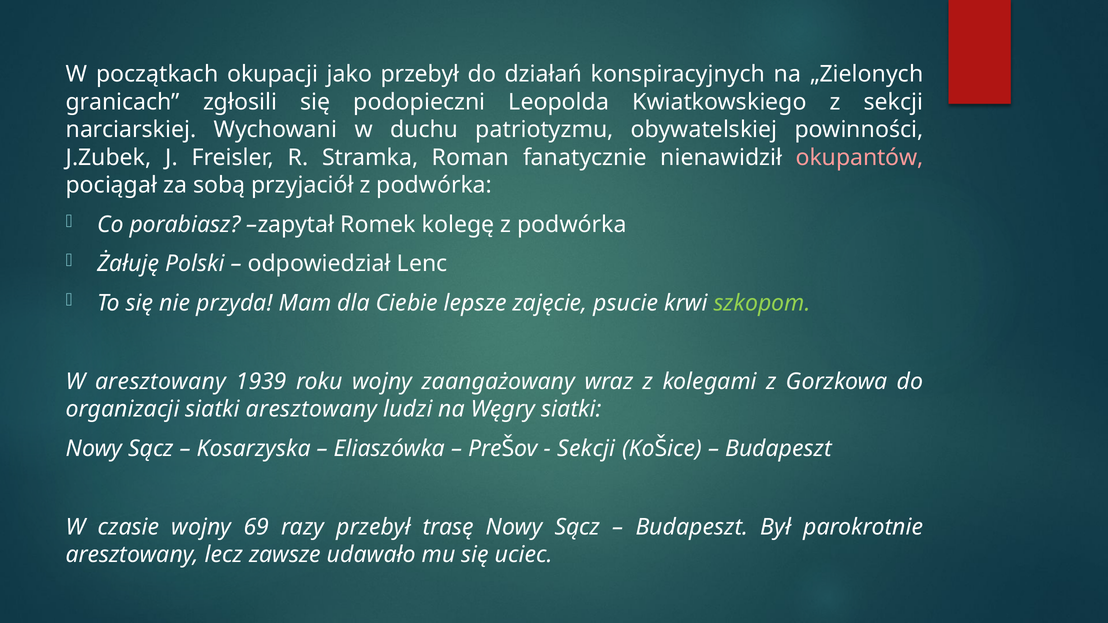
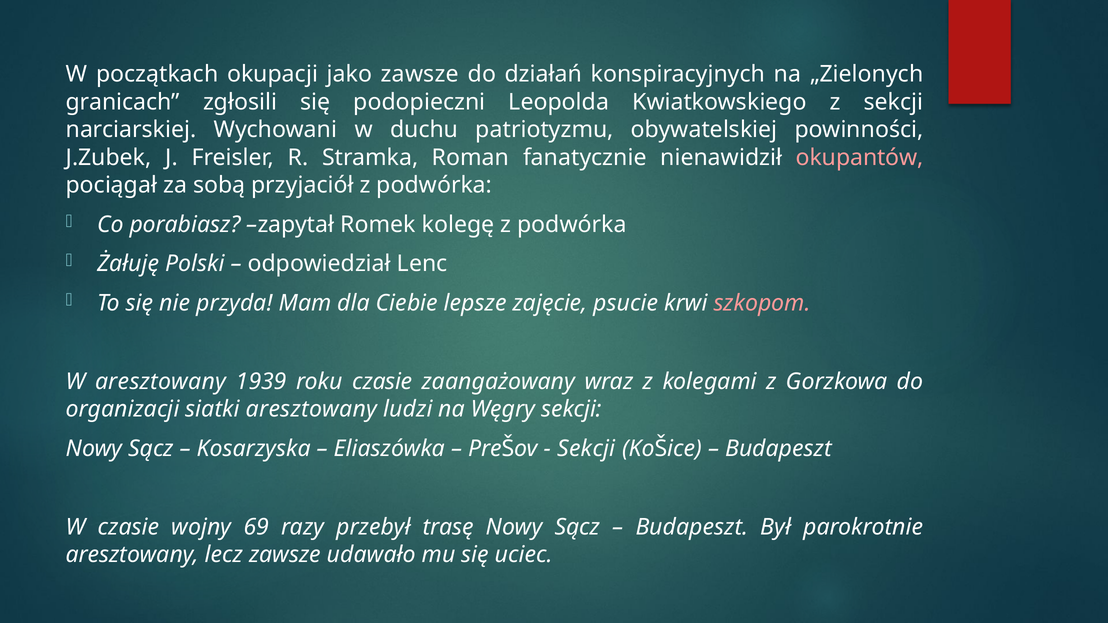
jako przebył: przebył -> zawsze
szkopom colour: light green -> pink
roku wojny: wojny -> czasie
Węgry siatki: siatki -> sekcji
